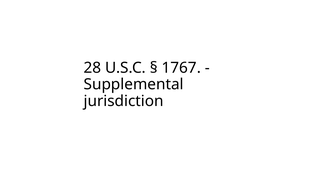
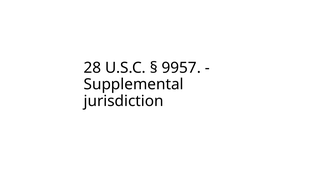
1767: 1767 -> 9957
